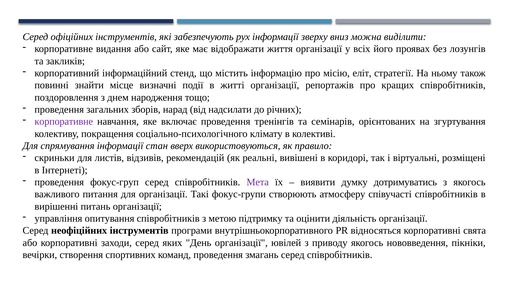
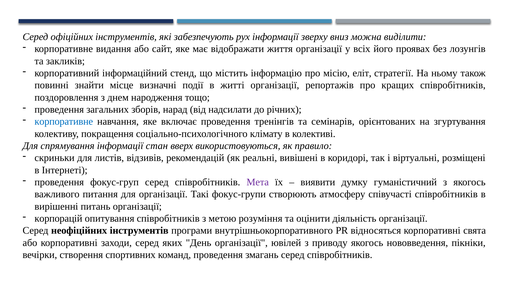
корпоративне at (64, 121) colour: purple -> blue
дотримуватись: дотримуватись -> гуманістичний
управління: управління -> корпорацій
підтримку: підтримку -> розуміння
